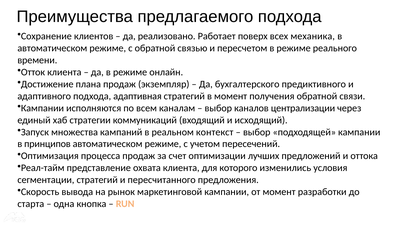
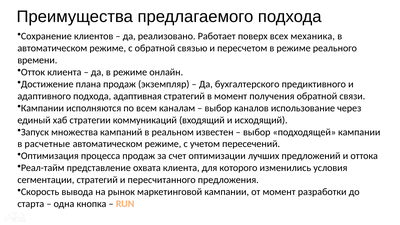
централизации: централизации -> использование
контекст: контекст -> известен
принципов: принципов -> расчетные
